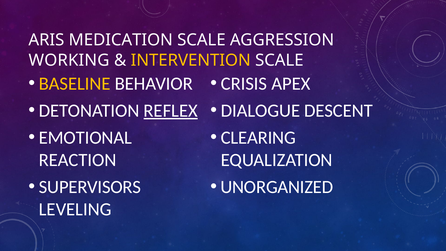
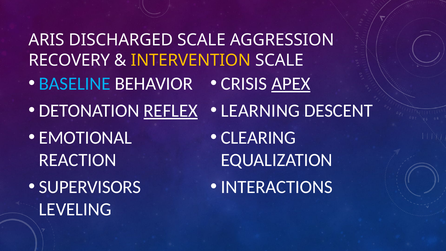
MEDICATION: MEDICATION -> DISCHARGED
WORKING: WORKING -> RECOVERY
BASELINE colour: yellow -> light blue
APEX underline: none -> present
DIALOGUE: DIALOGUE -> LEARNING
UNORGANIZED: UNORGANIZED -> INTERACTIONS
